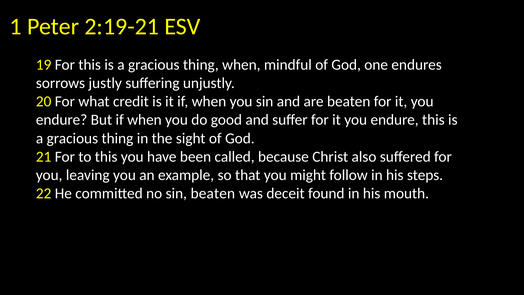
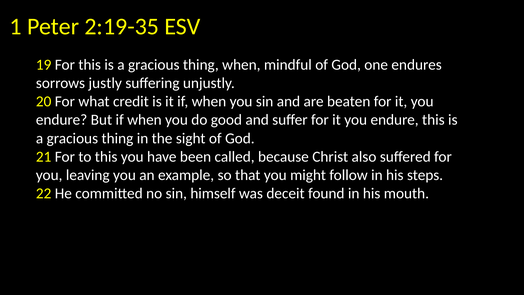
2:19-21: 2:19-21 -> 2:19-35
sin beaten: beaten -> himself
